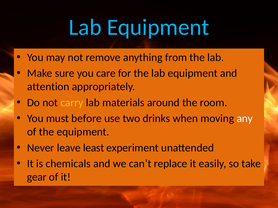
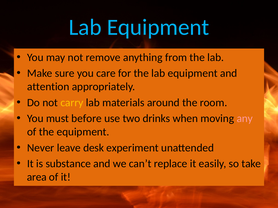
any colour: white -> pink
least: least -> desk
chemicals: chemicals -> substance
gear: gear -> area
